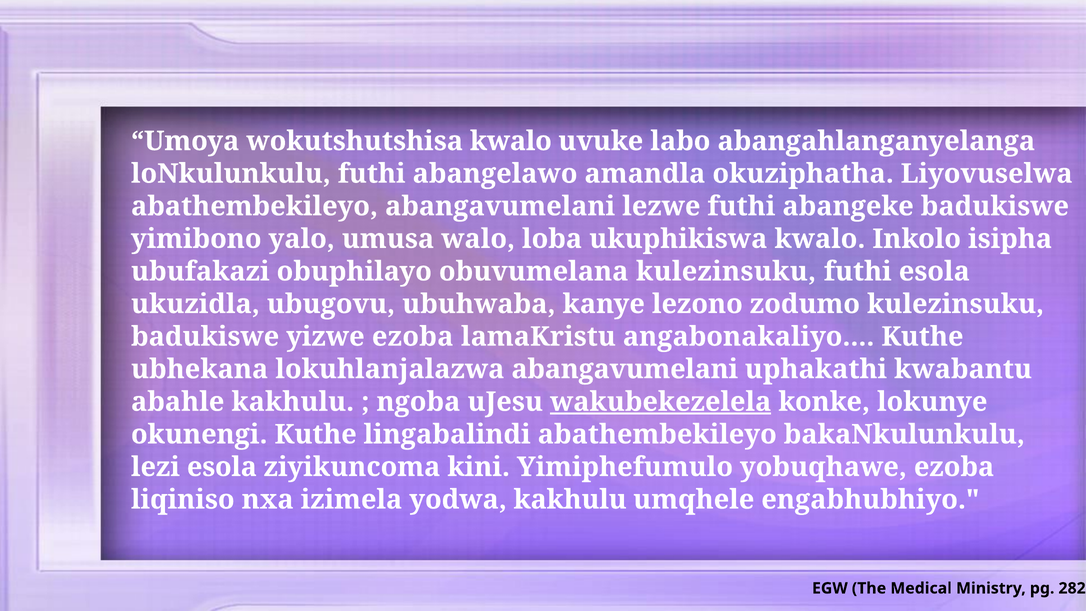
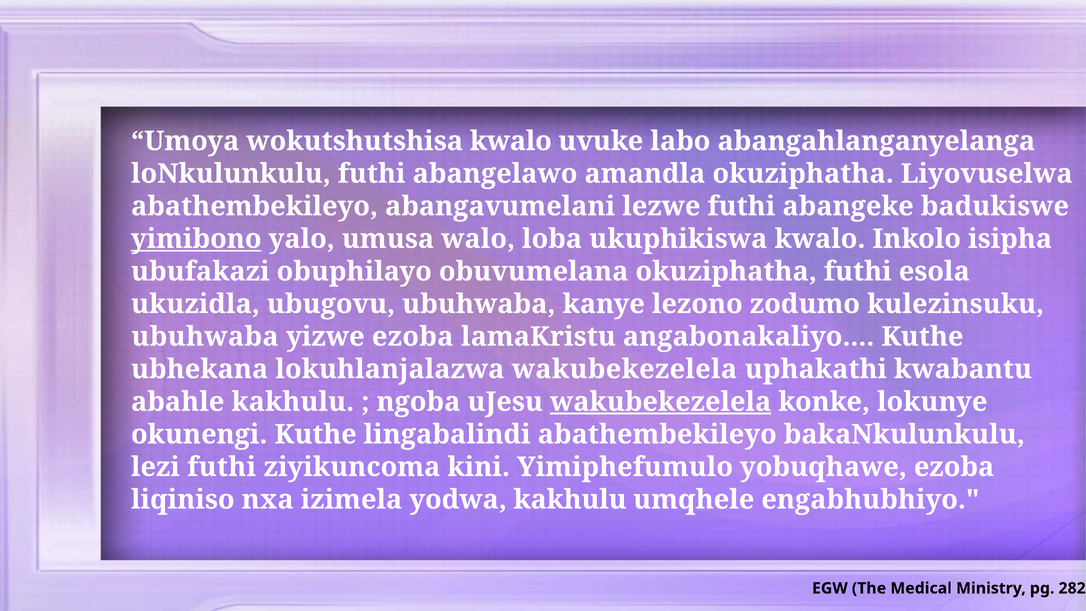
yimibono underline: none -> present
obuvumelana kulezinsuku: kulezinsuku -> okuziphatha
badukiswe at (205, 337): badukiswe -> ubuhwaba
lokuhlanjalazwa abangavumelani: abangavumelani -> wakubekezelela
lezi esola: esola -> futhi
